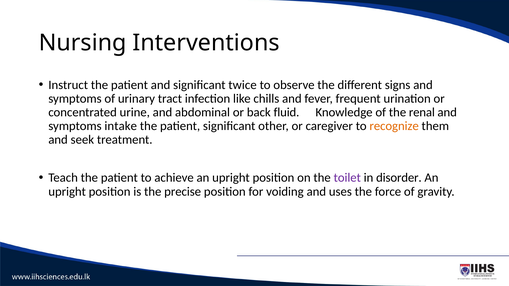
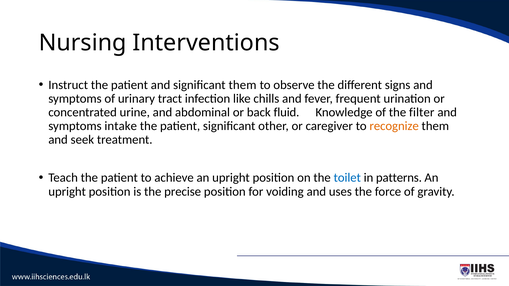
significant twice: twice -> them
renal: renal -> filter
toilet colour: purple -> blue
disorder: disorder -> patterns
